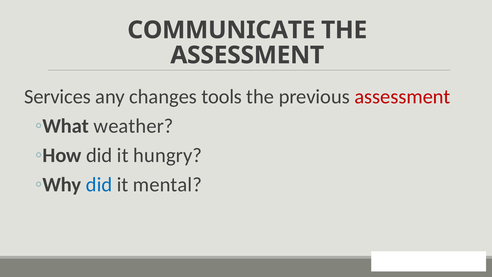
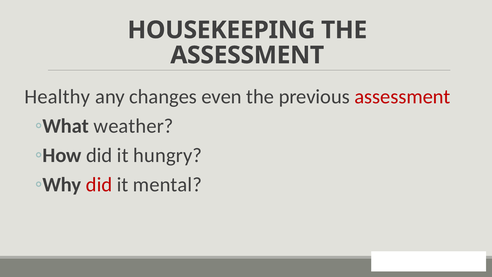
COMMUNICATE: COMMUNICATE -> HOUSEKEEPING
Services: Services -> Healthy
tools: tools -> even
did at (99, 185) colour: blue -> red
